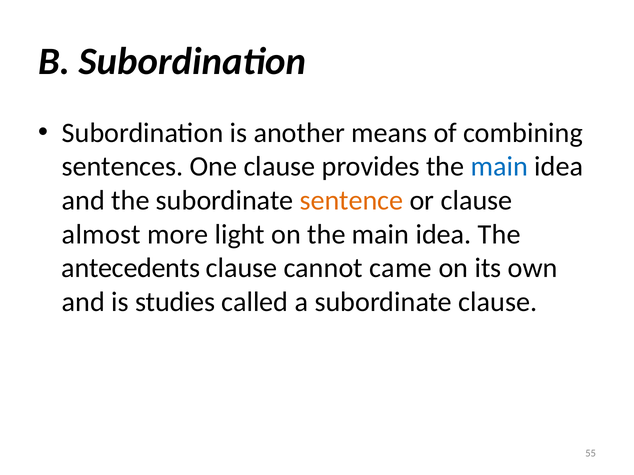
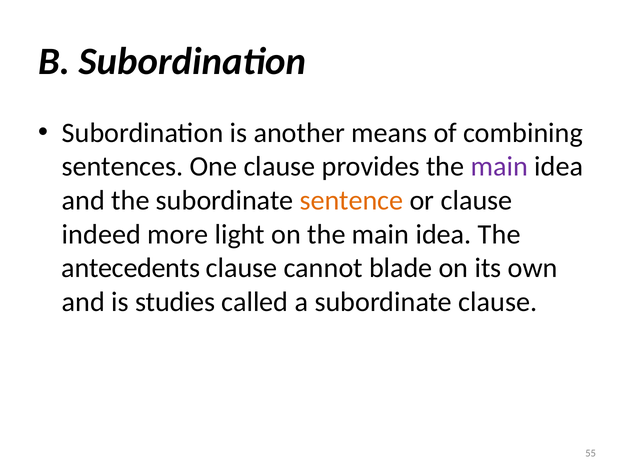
main at (499, 167) colour: blue -> purple
almost: almost -> indeed
came: came -> blade
